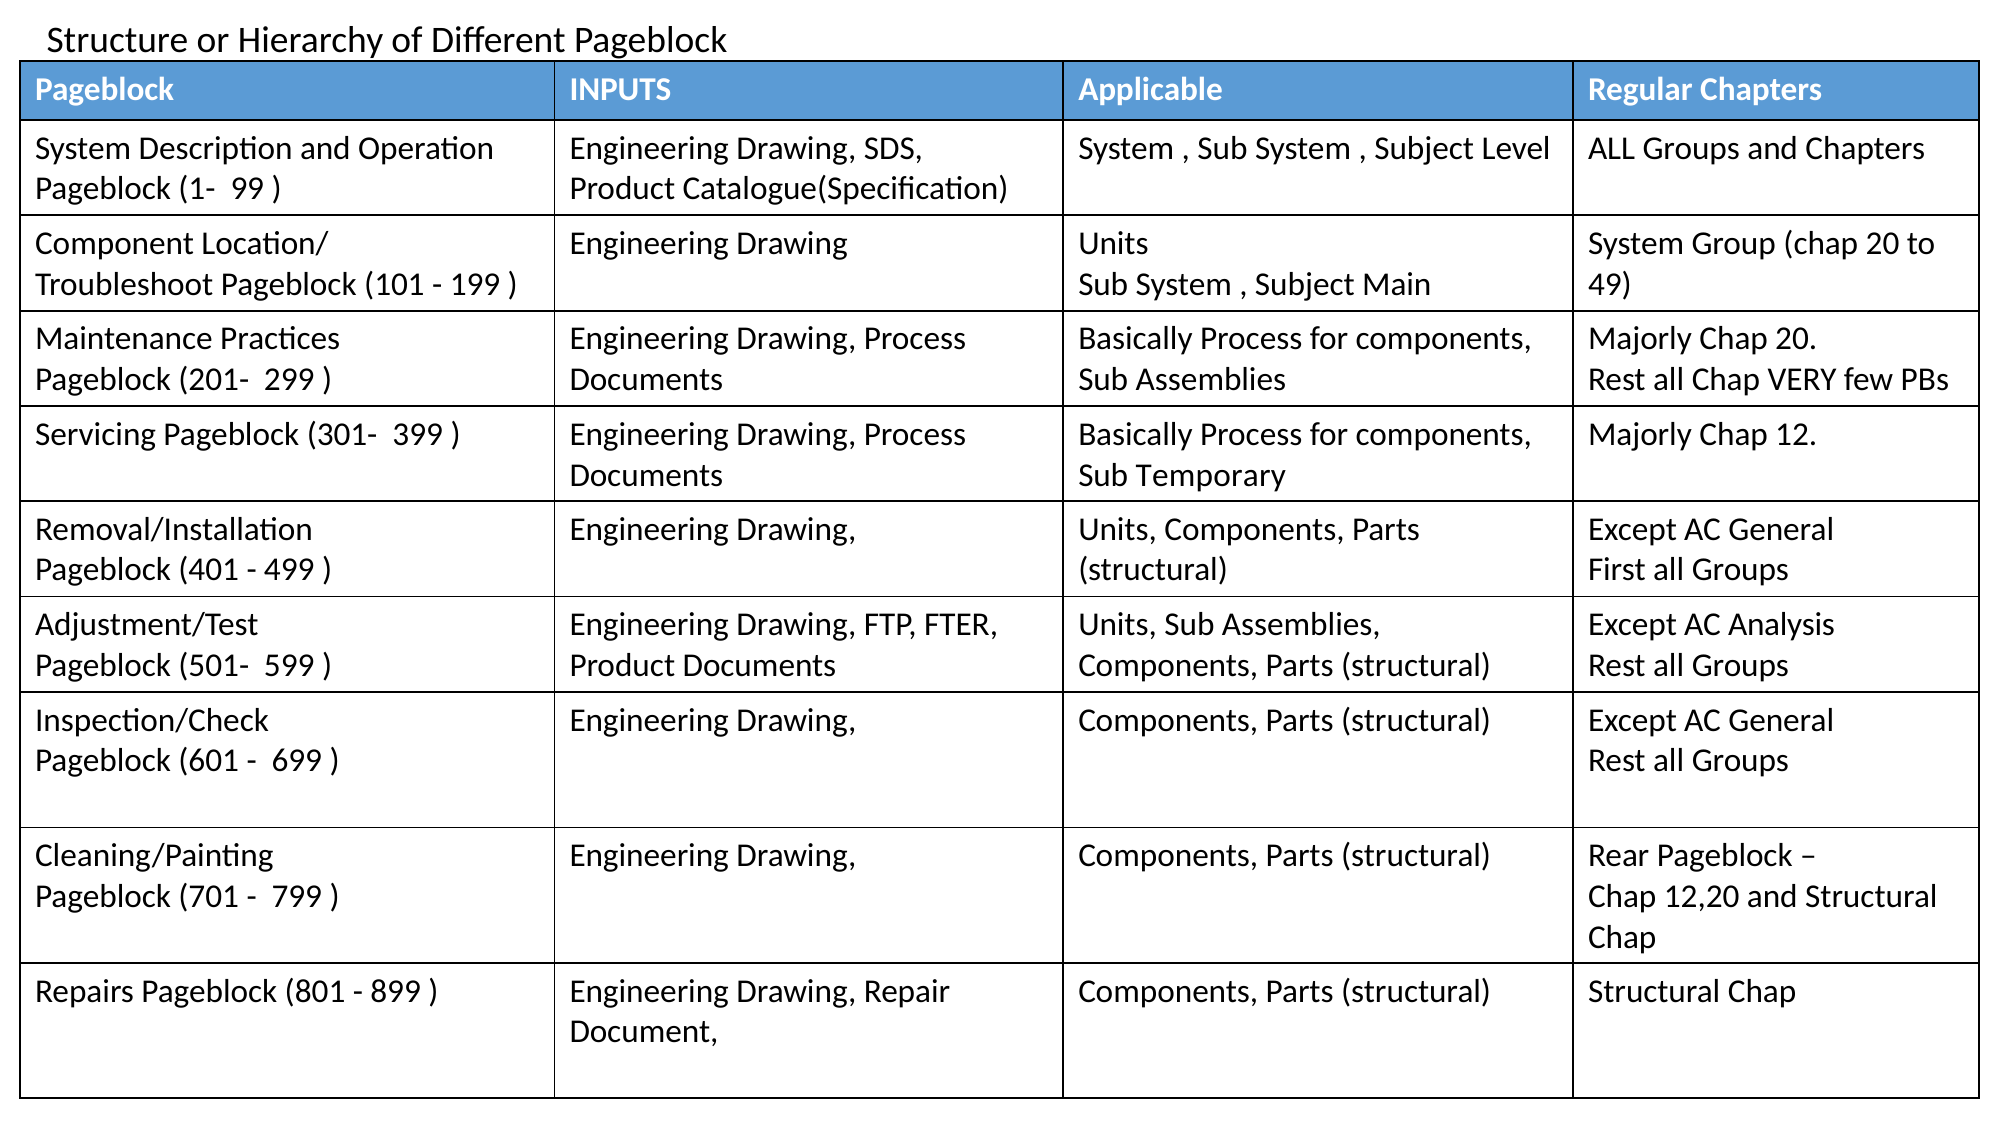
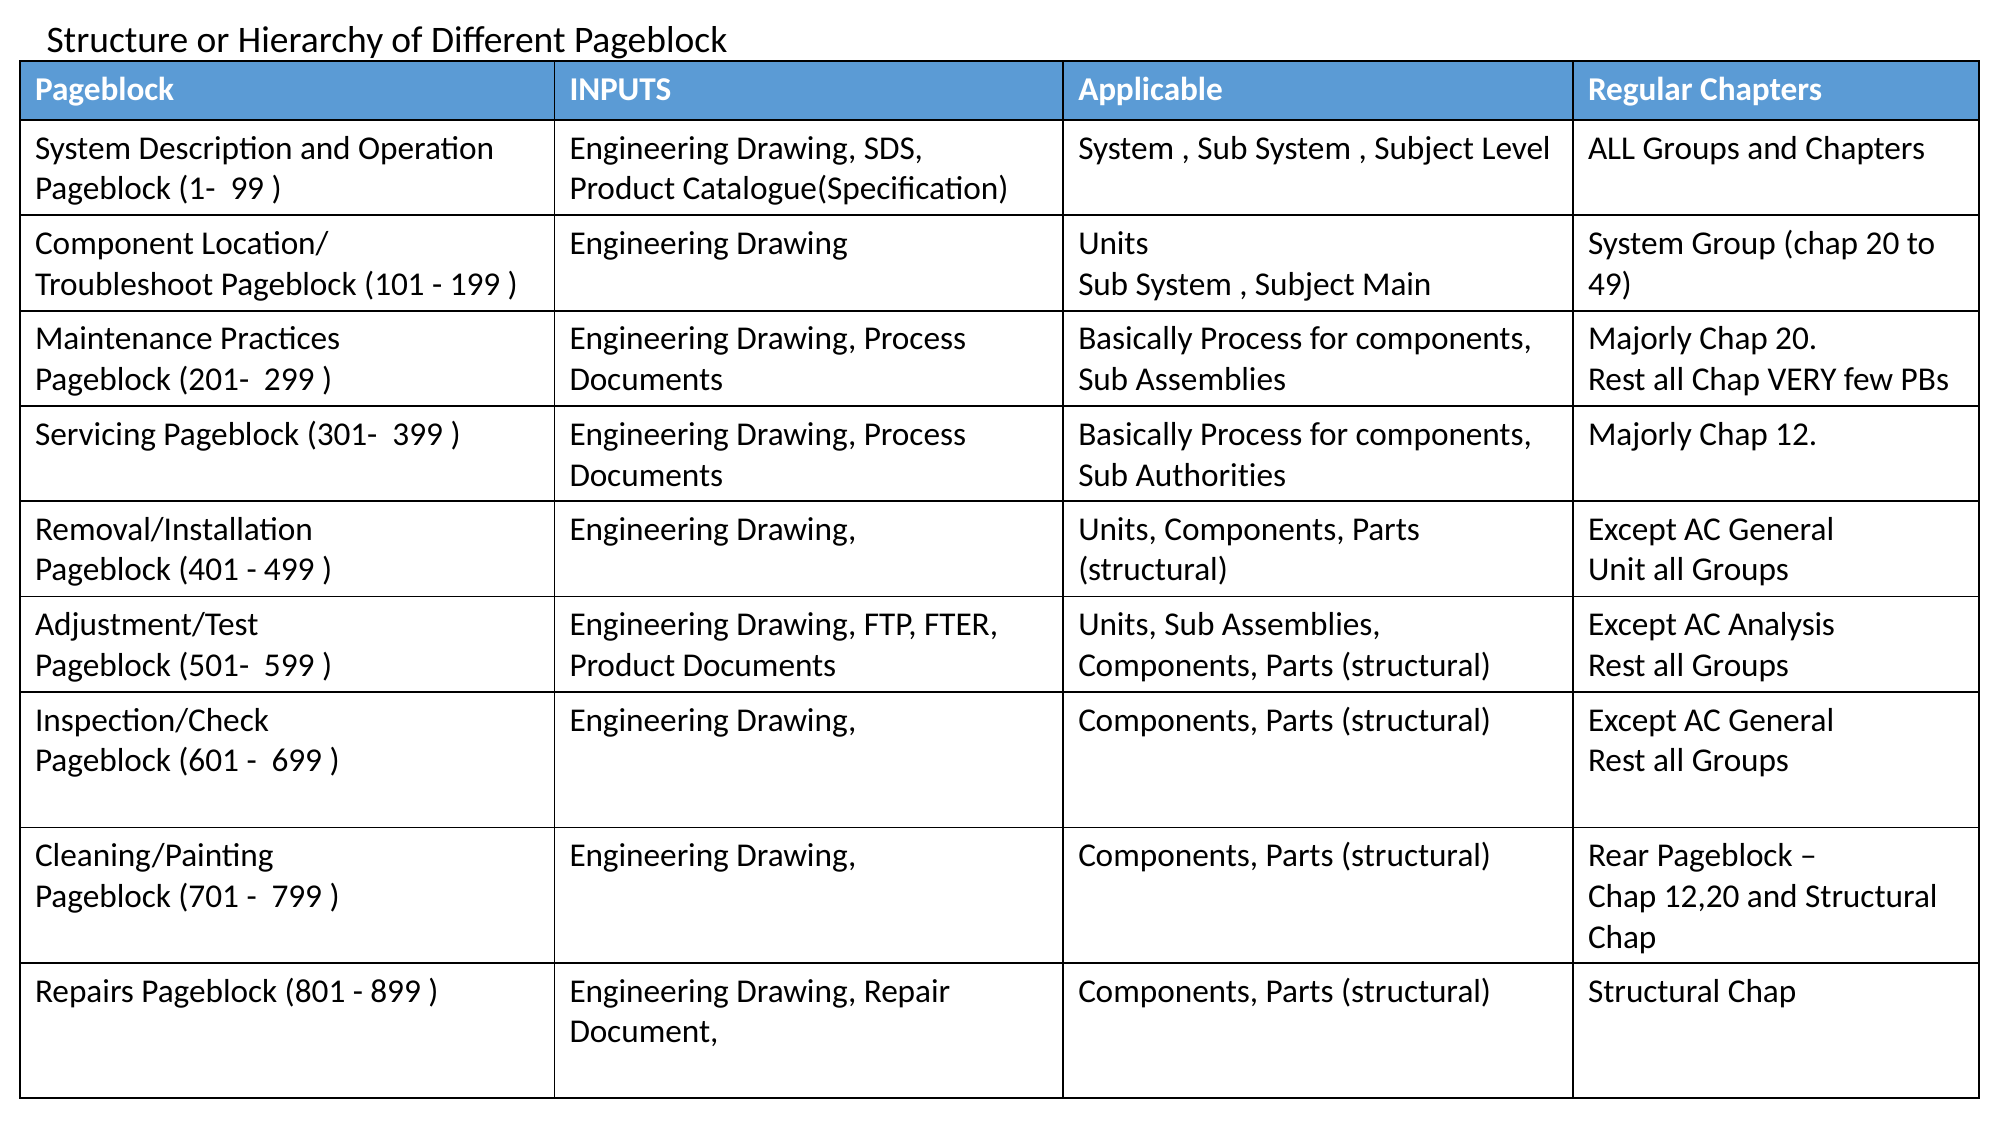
Temporary: Temporary -> Authorities
First: First -> Unit
